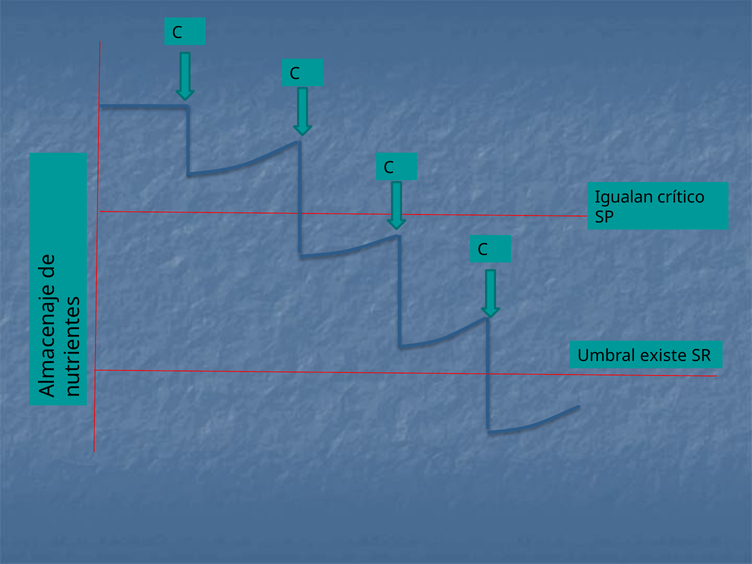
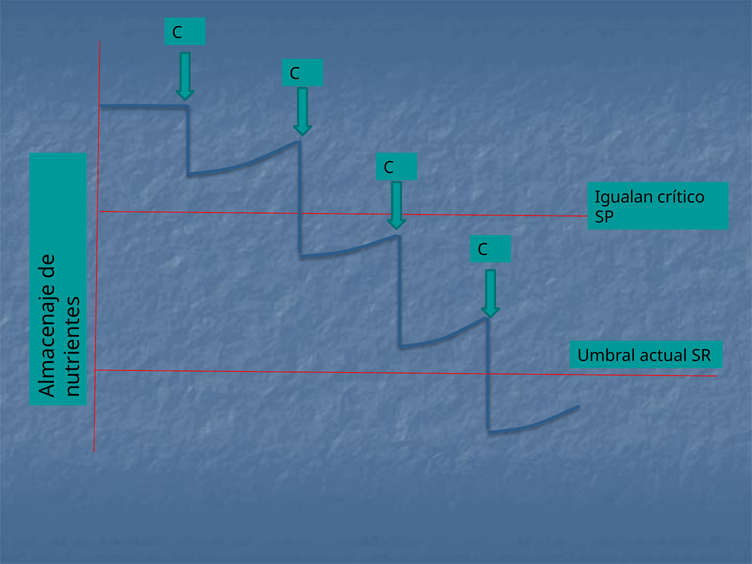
existe: existe -> actual
